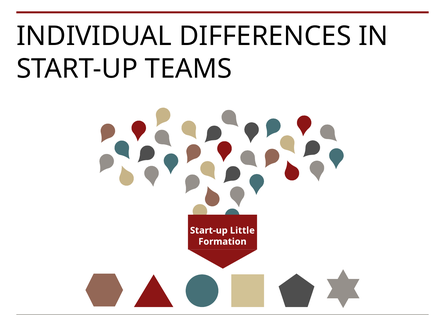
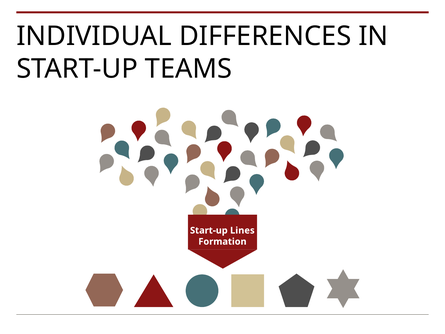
Little: Little -> Lines
